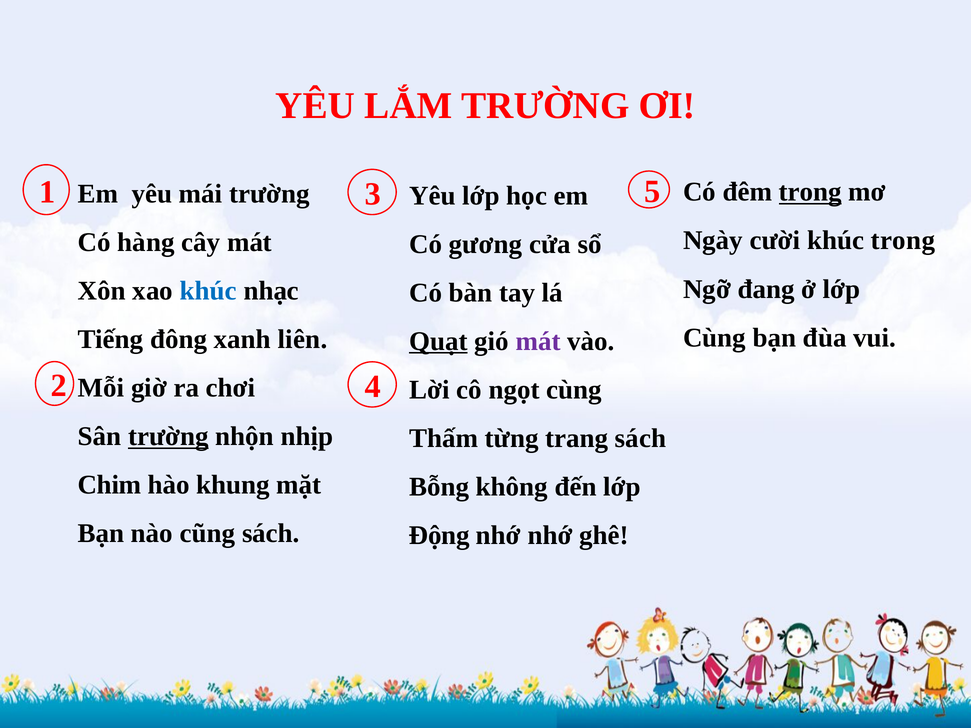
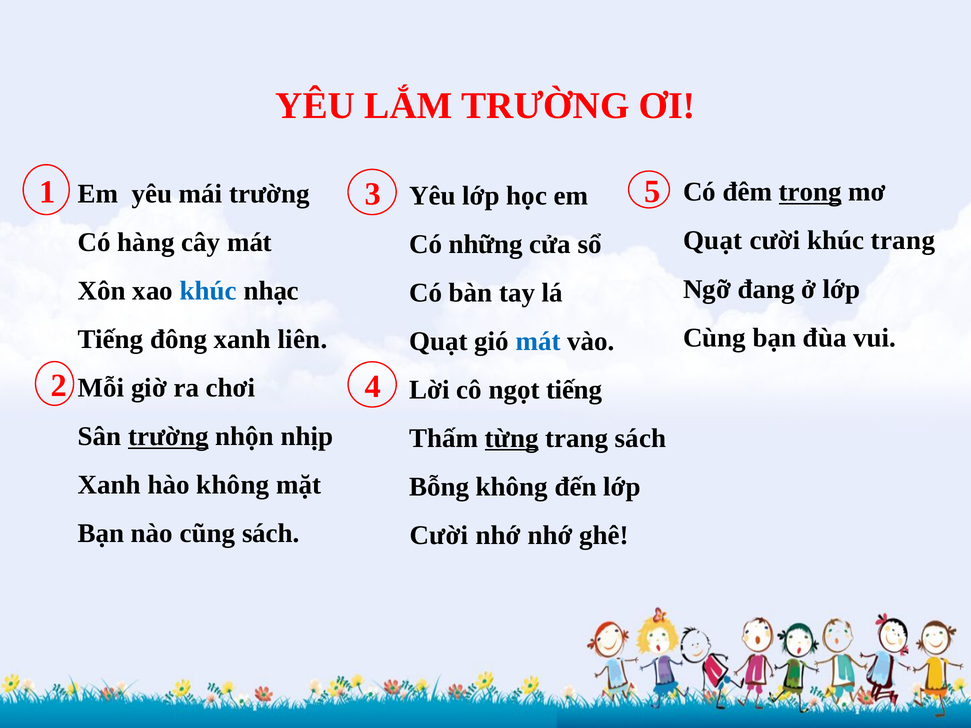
Ngày at (713, 241): Ngày -> Quạt
khúc trong: trong -> trang
gương: gương -> những
Quạt at (438, 341) underline: present -> none
mát at (538, 341) colour: purple -> blue
ngọt cùng: cùng -> tiếng
từng underline: none -> present
Chim at (109, 485): Chim -> Xanh
hào khung: khung -> không
Động at (439, 536): Động -> Cười
